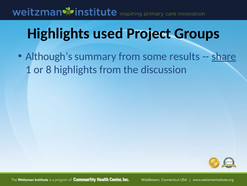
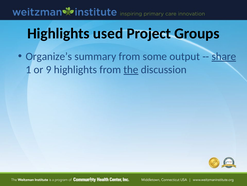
Although’s: Although’s -> Organize’s
results: results -> output
8: 8 -> 9
the underline: none -> present
